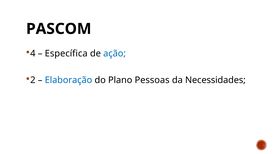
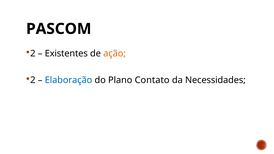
4 at (33, 54): 4 -> 2
Específica: Específica -> Existentes
ação colour: blue -> orange
Pessoas: Pessoas -> Contato
